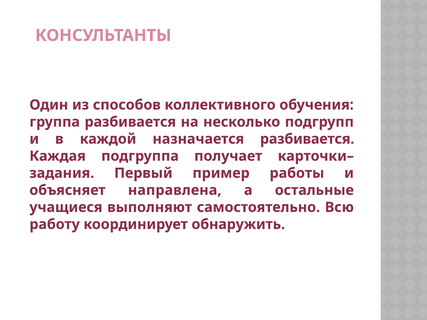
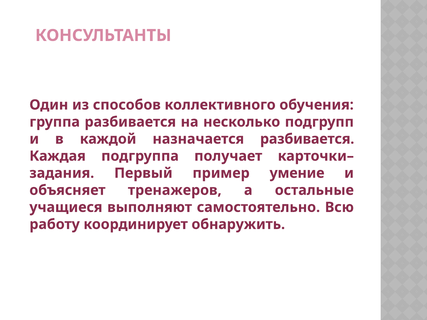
работы: работы -> умение
направлена: направлена -> тренажеров
